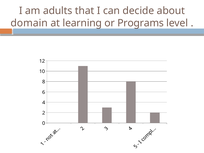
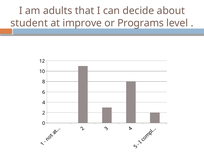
domain: domain -> student
learning: learning -> improve
